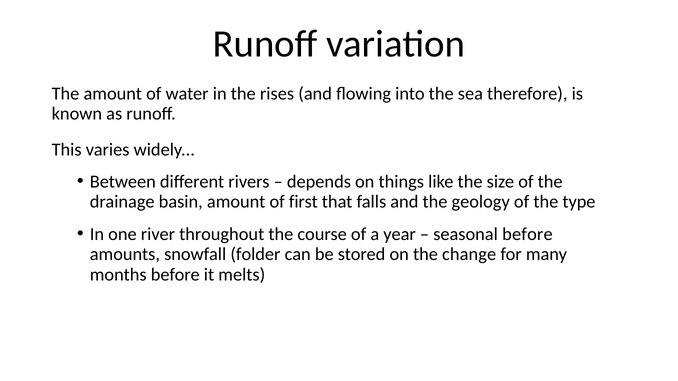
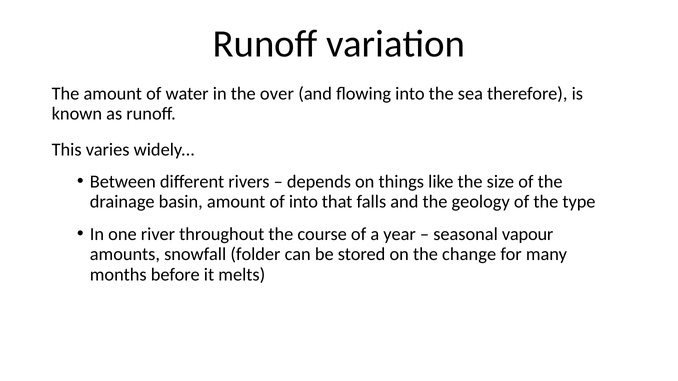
rises: rises -> over
of first: first -> into
seasonal before: before -> vapour
